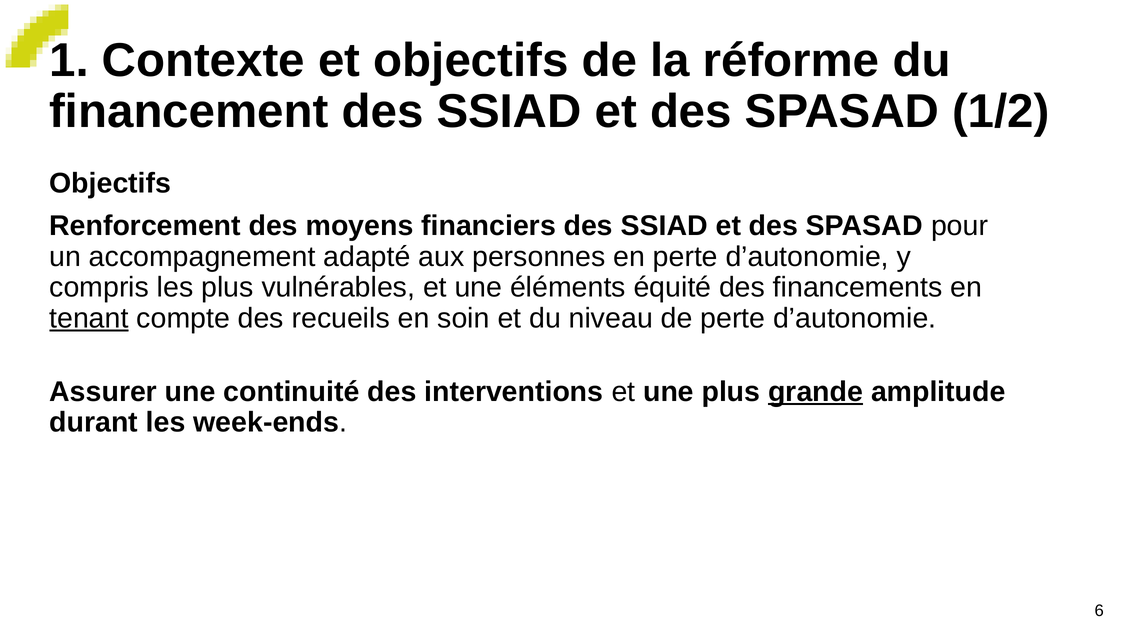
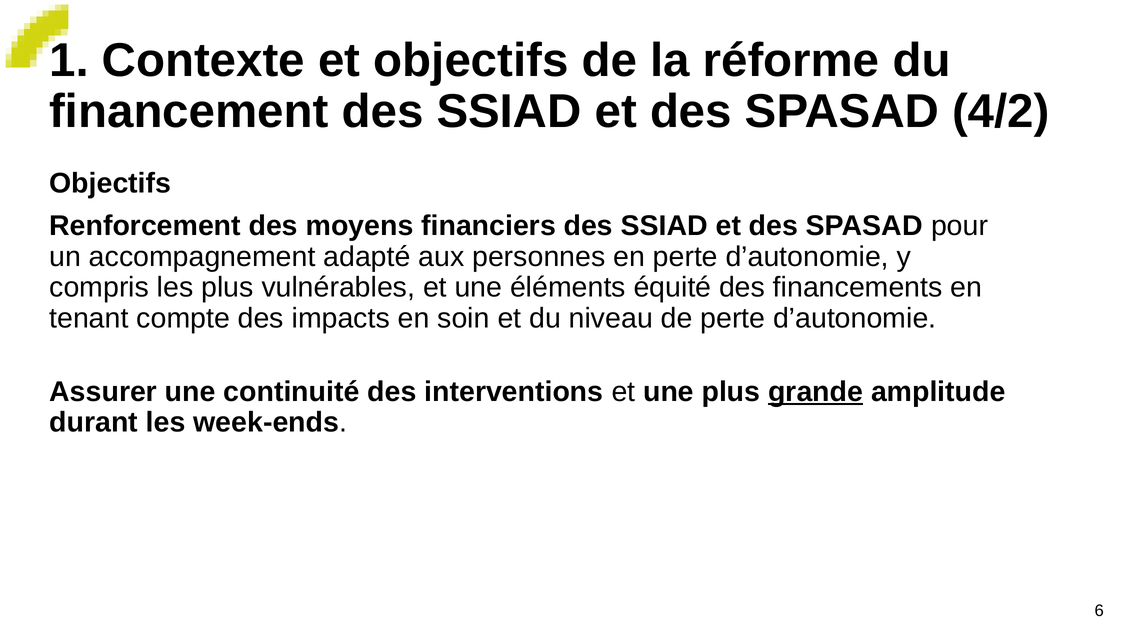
1/2: 1/2 -> 4/2
tenant underline: present -> none
recueils: recueils -> impacts
